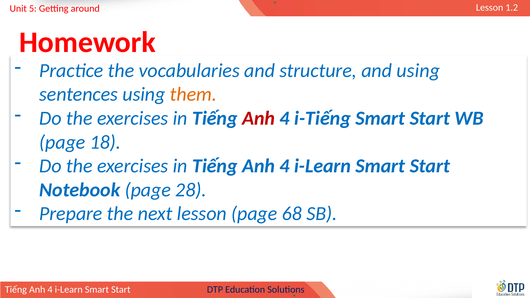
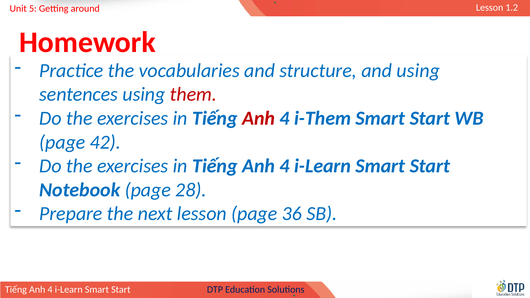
them colour: orange -> red
i-Tiếng: i-Tiếng -> i-Them
18: 18 -> 42
68: 68 -> 36
